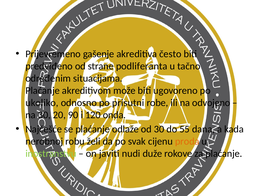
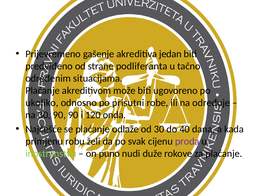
često: često -> jedan
odvojeno: odvojeno -> određuje
30 20: 20 -> 90
55: 55 -> 40
nerobnoj: nerobnoj -> primjenu
proda colour: orange -> purple
javiti: javiti -> puno
